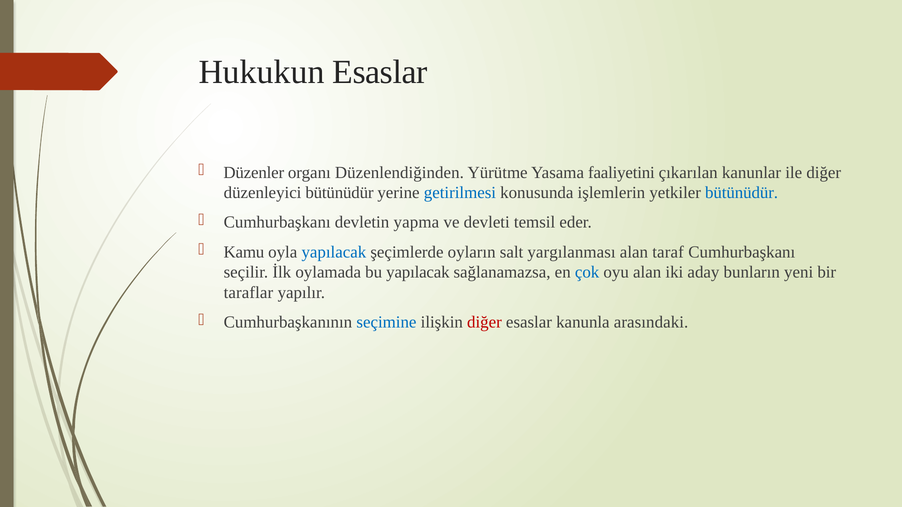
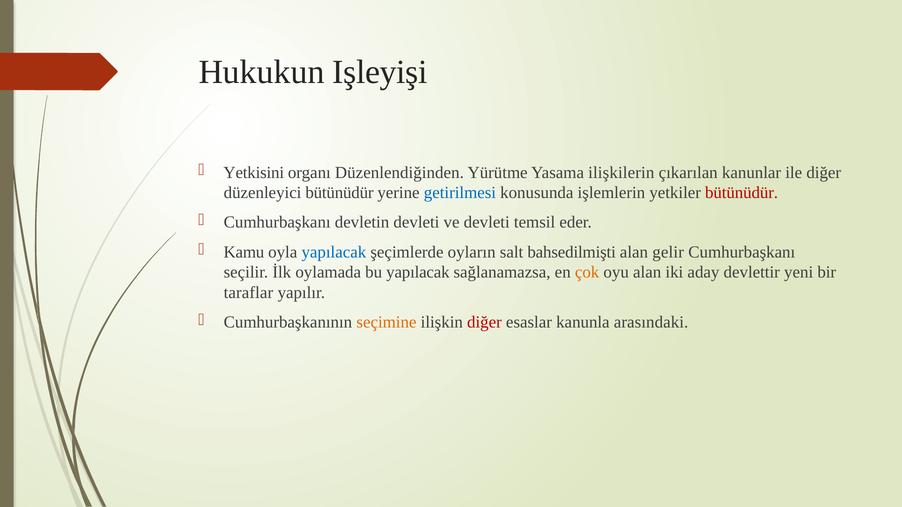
Hukukun Esaslar: Esaslar -> Işleyişi
Düzenler: Düzenler -> Yetkisini
faaliyetini: faaliyetini -> ilişkilerin
bütünüdür at (742, 193) colour: blue -> red
devletin yapma: yapma -> devleti
yargılanması: yargılanması -> bahsedilmişti
taraf: taraf -> gelir
çok colour: blue -> orange
bunların: bunların -> devlettir
seçimine colour: blue -> orange
